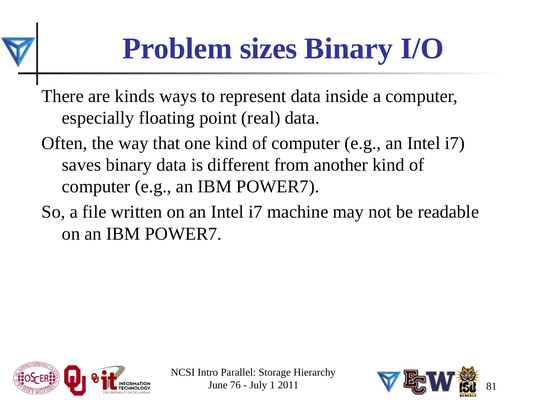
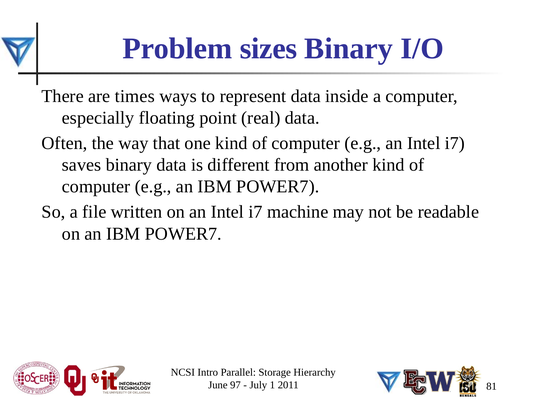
kinds: kinds -> times
76: 76 -> 97
